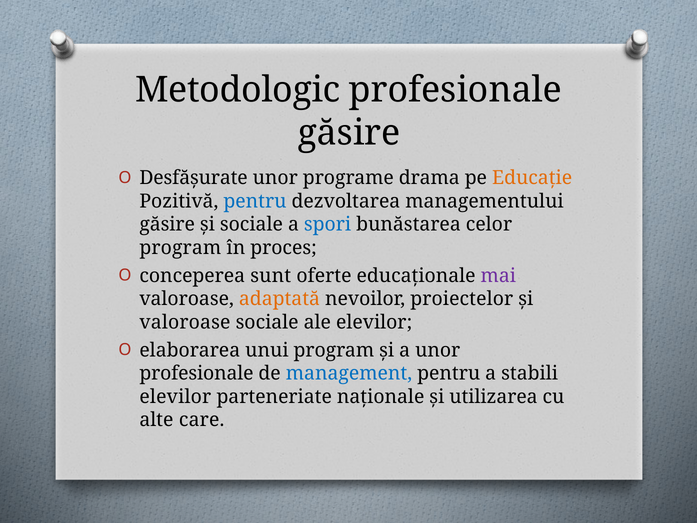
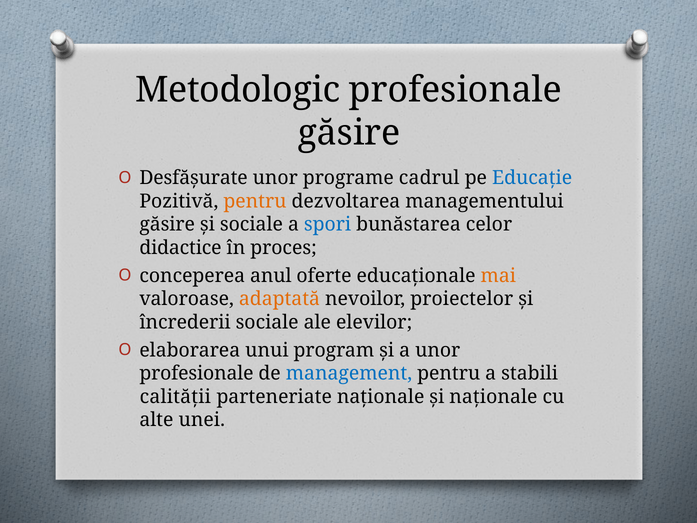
drama: drama -> cadrul
Educație colour: orange -> blue
pentru at (255, 201) colour: blue -> orange
program at (180, 248): program -> didactice
sunt: sunt -> anul
mai colour: purple -> orange
valoroase at (185, 322): valoroase -> încrederii
elevilor at (175, 396): elevilor -> calității
și utilizarea: utilizarea -> naționale
care: care -> unei
